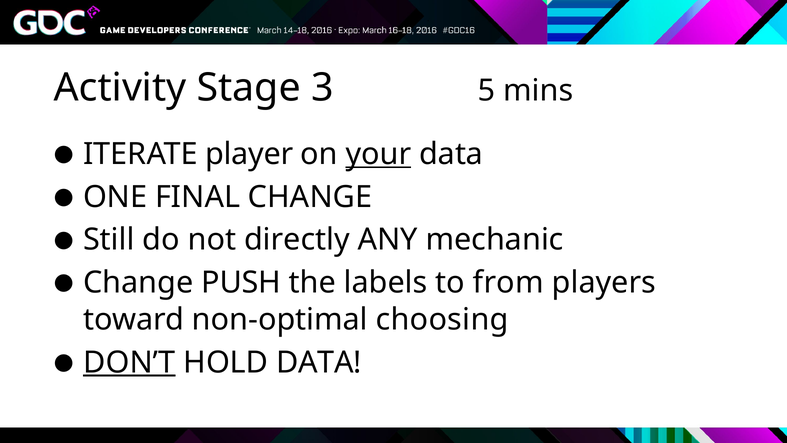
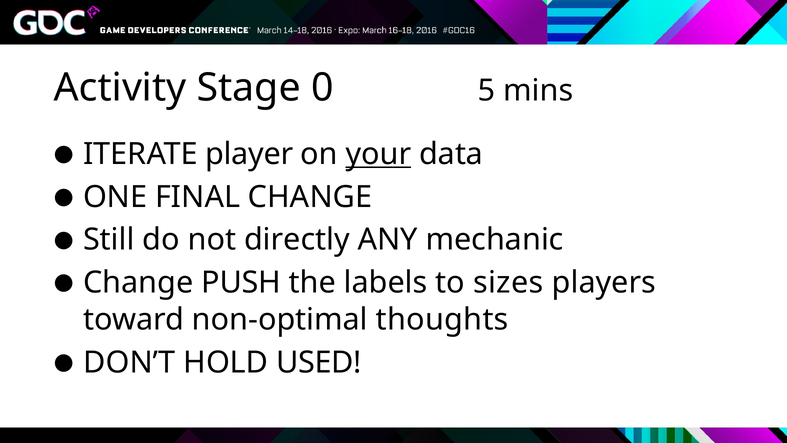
3: 3 -> 0
from: from -> sizes
choosing: choosing -> thoughts
DON’T underline: present -> none
HOLD DATA: DATA -> USED
